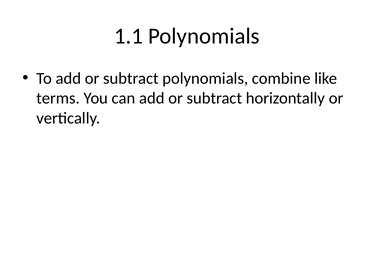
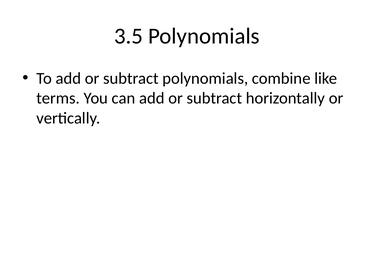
1.1: 1.1 -> 3.5
